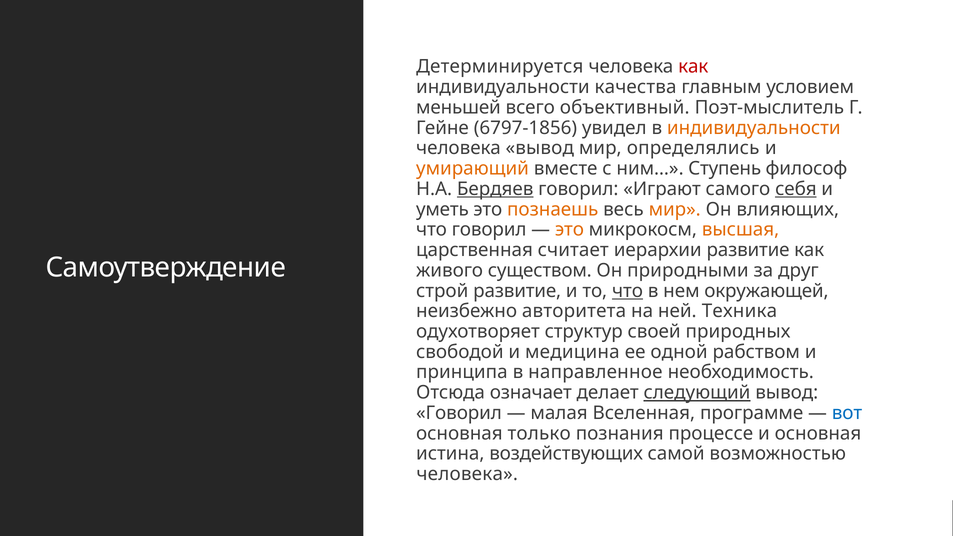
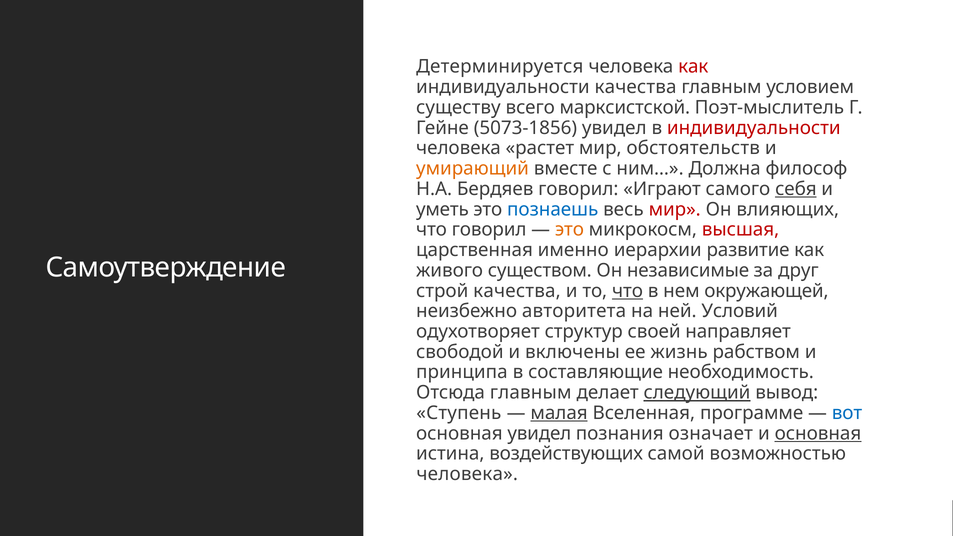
меньшей: меньшей -> существу
объективный: объективный -> марксистской
6797-1856: 6797-1856 -> 5073-1856
индивидуальности at (754, 128) colour: orange -> red
человека вывод: вывод -> растет
определялись: определялись -> обстоятельств
Ступень: Ступень -> Должна
Бердяев underline: present -> none
познаешь colour: orange -> blue
мир at (675, 209) colour: orange -> red
высшая colour: orange -> red
считает: считает -> именно
природными: природными -> независимые
строй развитие: развитие -> качества
Техника: Техника -> Условий
природных: природных -> направляет
медицина: медицина -> включены
одной: одной -> жизнь
направленное: направленное -> составляющие
Отсюда означает: означает -> главным
Говорил at (459, 413): Говорил -> Ступень
малая underline: none -> present
основная только: только -> увидел
процессе: процессе -> означает
основная at (818, 433) underline: none -> present
